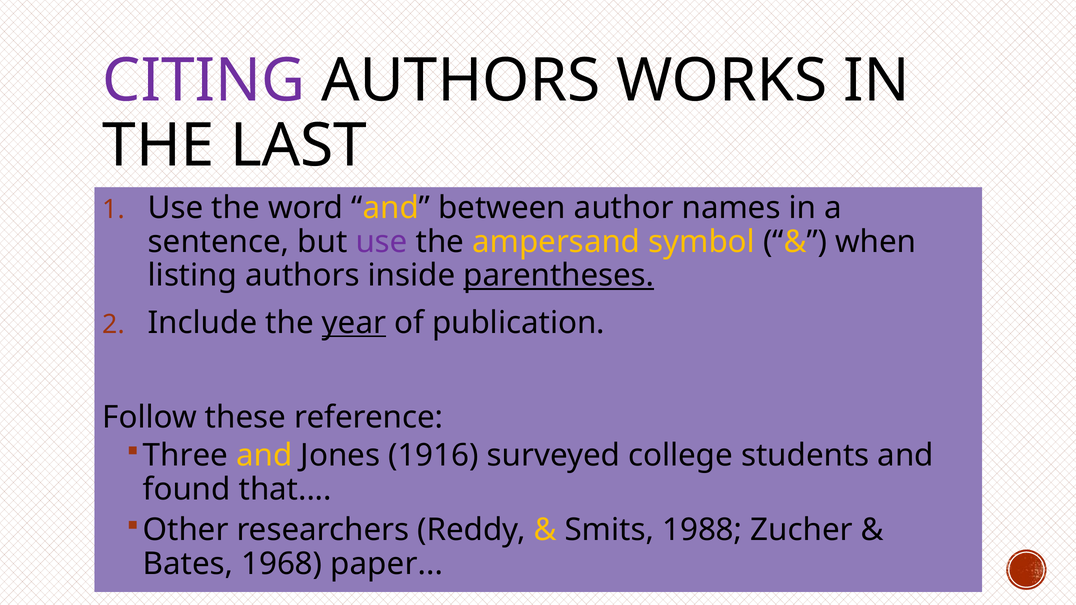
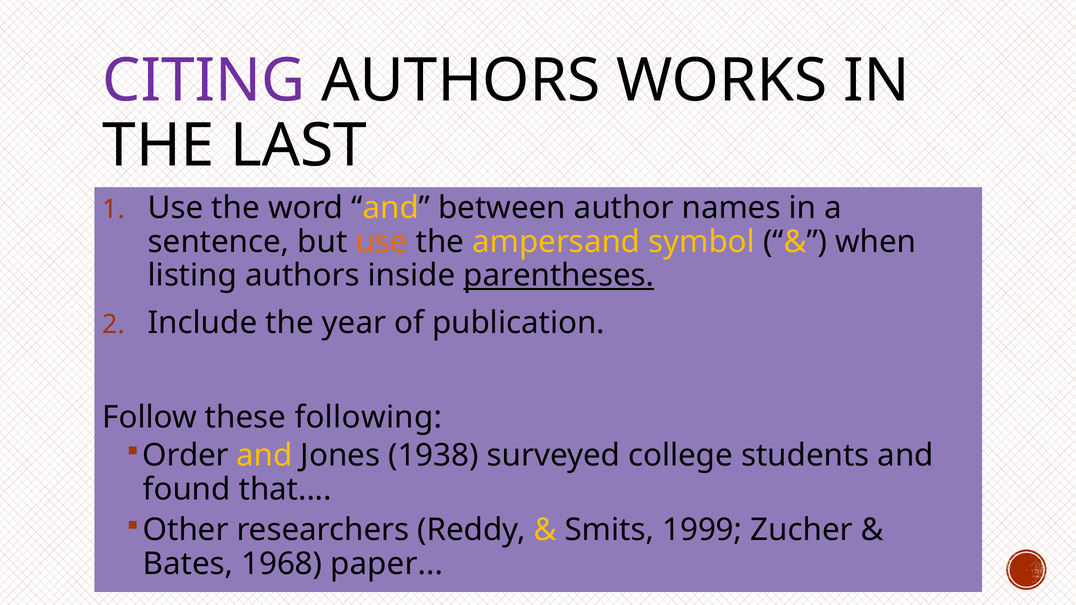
use at (382, 242) colour: purple -> orange
year underline: present -> none
reference: reference -> following
Three: Three -> Order
1916: 1916 -> 1938
1988: 1988 -> 1999
